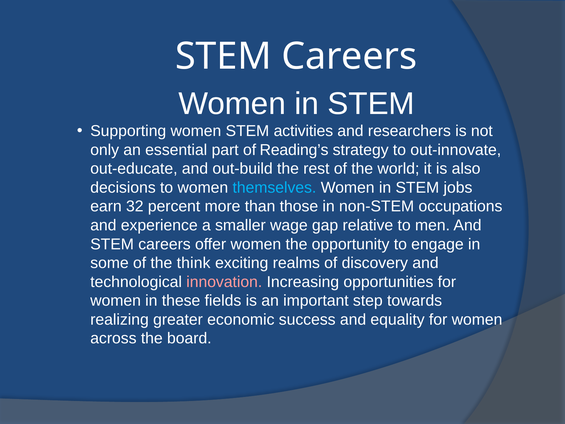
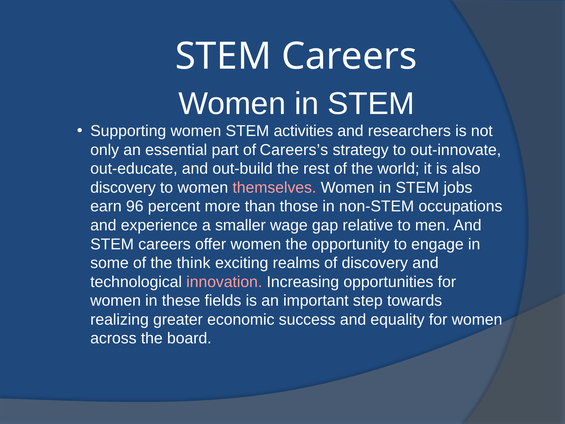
Reading’s: Reading’s -> Careers’s
decisions at (123, 187): decisions -> discovery
themselves colour: light blue -> pink
32: 32 -> 96
